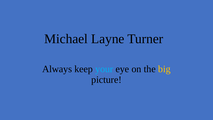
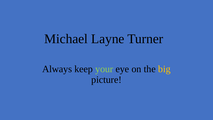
your colour: light blue -> light green
